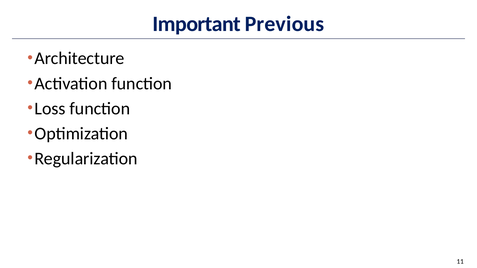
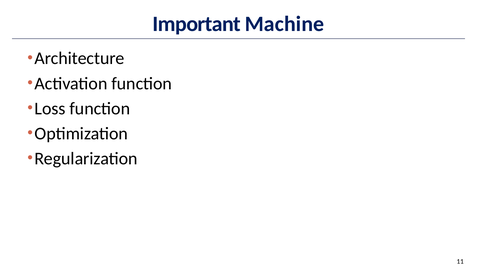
Previous: Previous -> Machine
